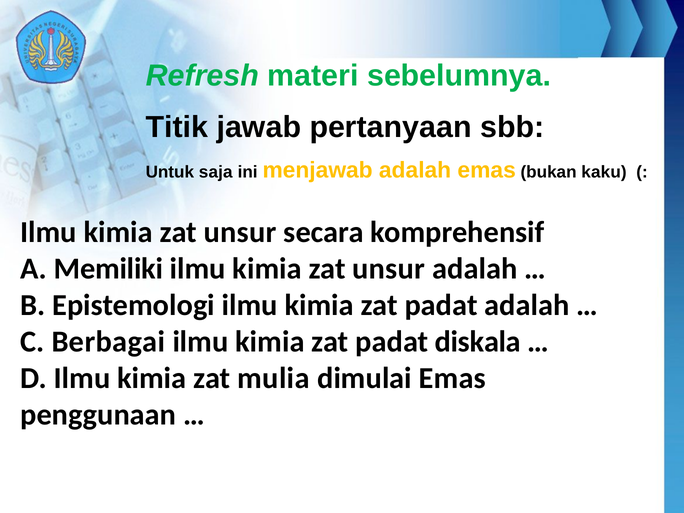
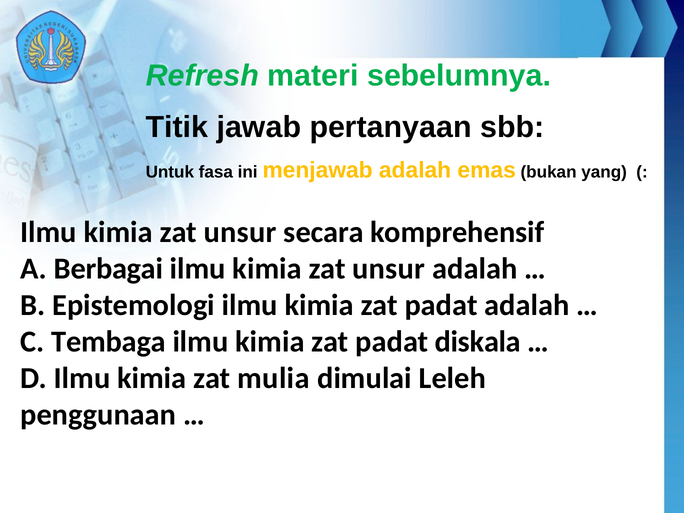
saja: saja -> fasa
kaku: kaku -> yang
Memiliki: Memiliki -> Berbagai
Berbagai: Berbagai -> Tembaga
dimulai Emas: Emas -> Leleh
